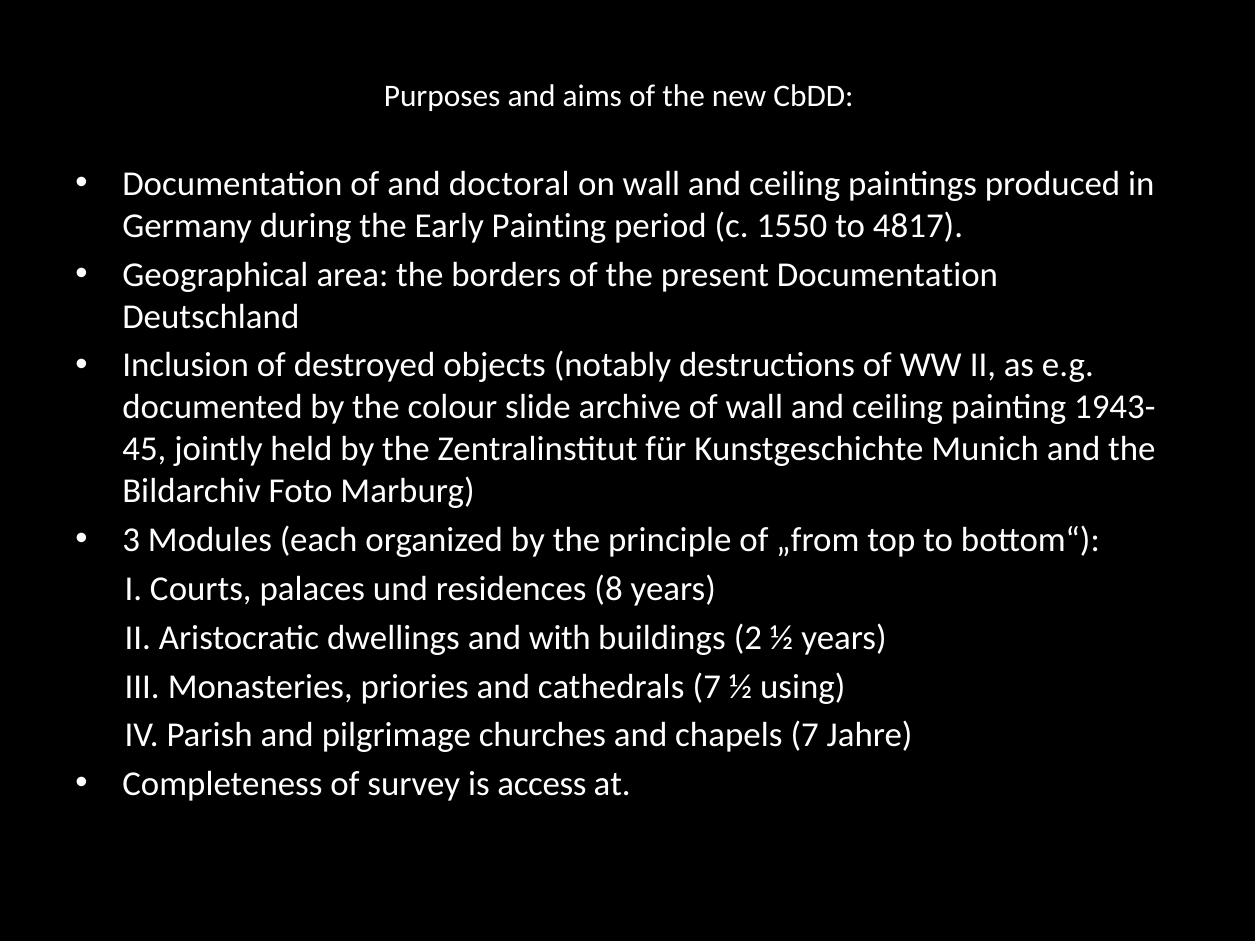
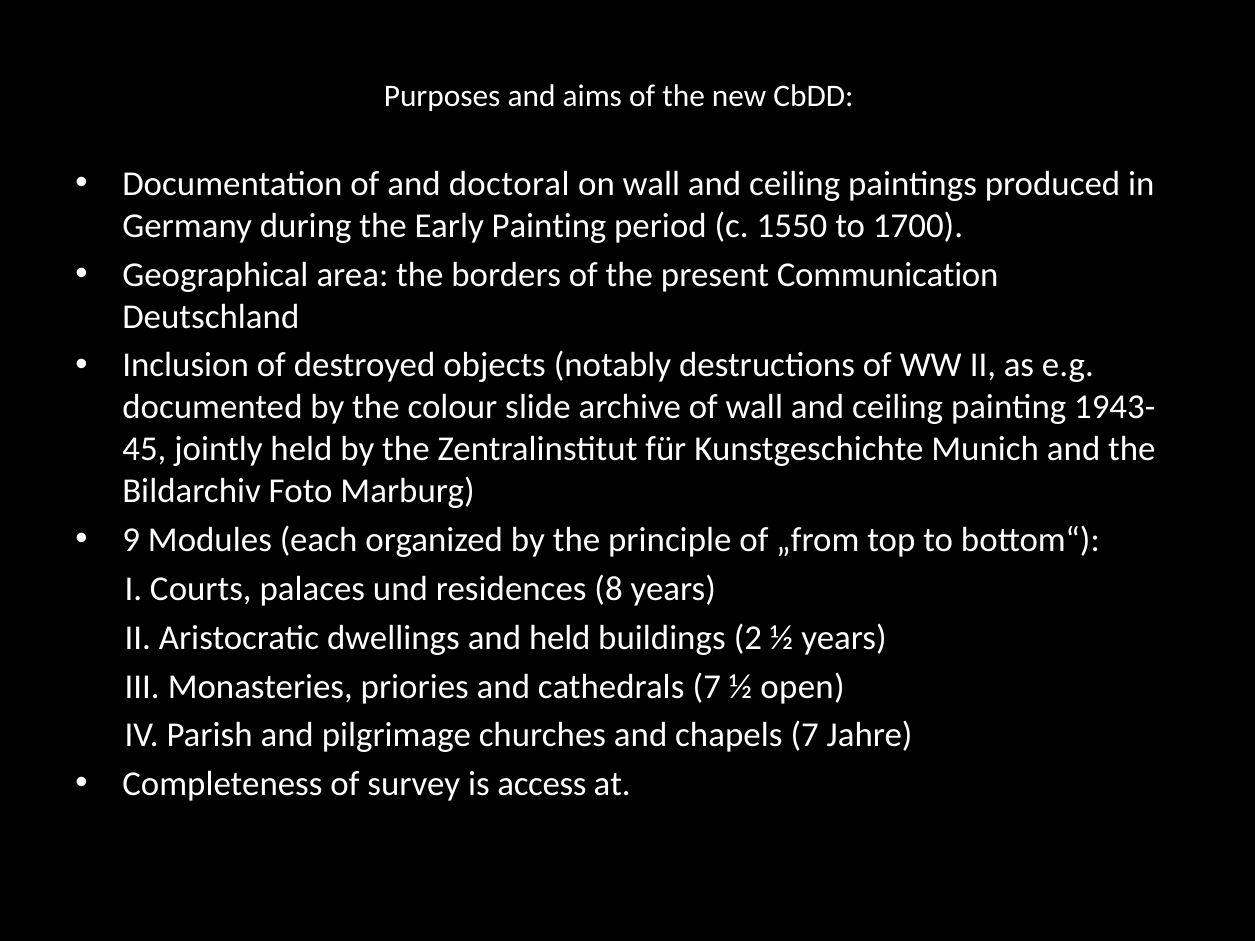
4817: 4817 -> 1700
present Documentation: Documentation -> Communication
3: 3 -> 9
and with: with -> held
using: using -> open
